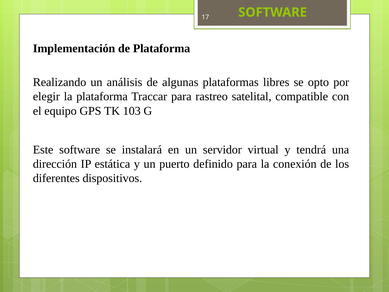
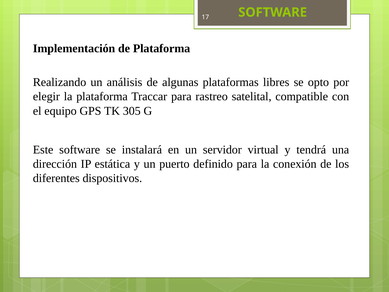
103: 103 -> 305
